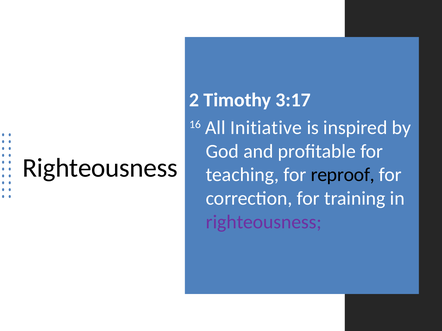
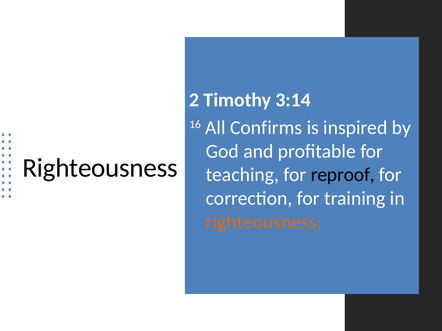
3:17: 3:17 -> 3:14
Initiative: Initiative -> Confirms
righteousness at (264, 222) colour: purple -> orange
